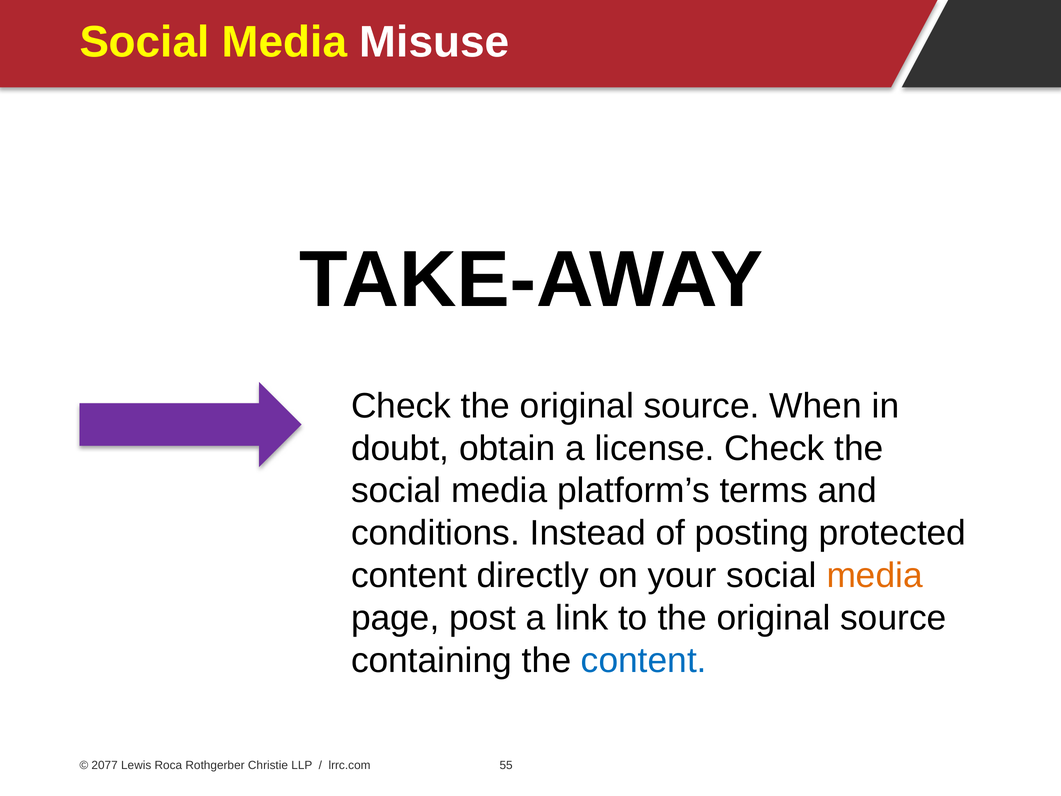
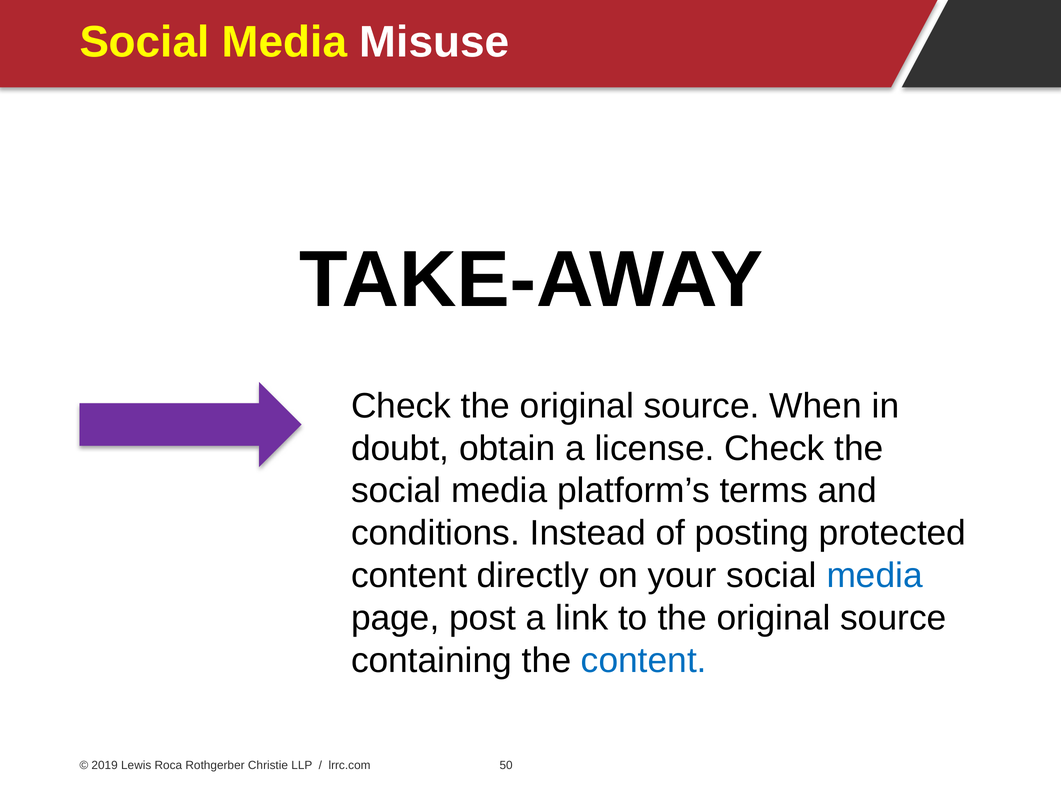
media at (875, 576) colour: orange -> blue
2077: 2077 -> 2019
55: 55 -> 50
